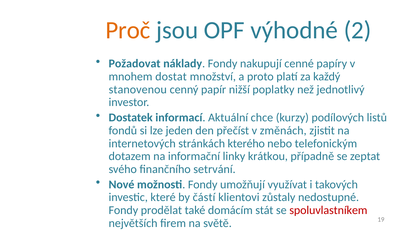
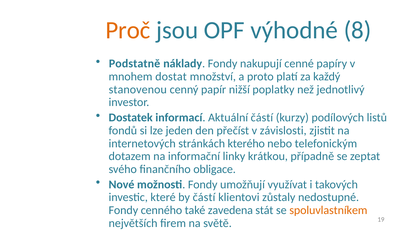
2: 2 -> 8
Požadovat: Požadovat -> Podstatně
Aktuální chce: chce -> částí
změnách: změnách -> závislosti
setrvání: setrvání -> obligace
prodělat: prodělat -> cenného
domácím: domácím -> zavedena
spoluvlastníkem colour: red -> orange
